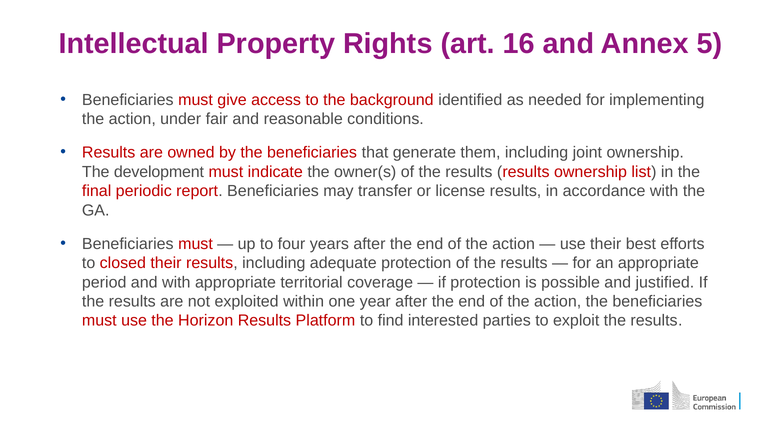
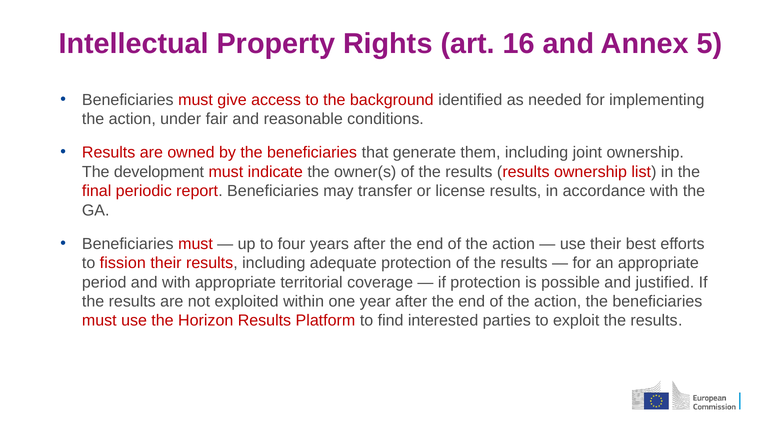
closed: closed -> fission
